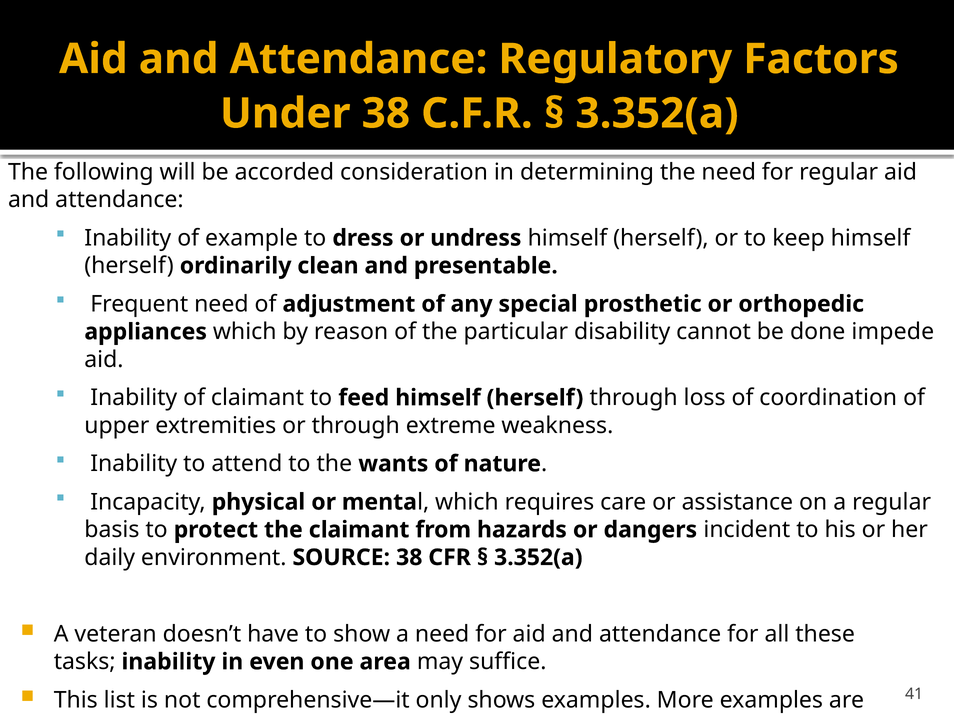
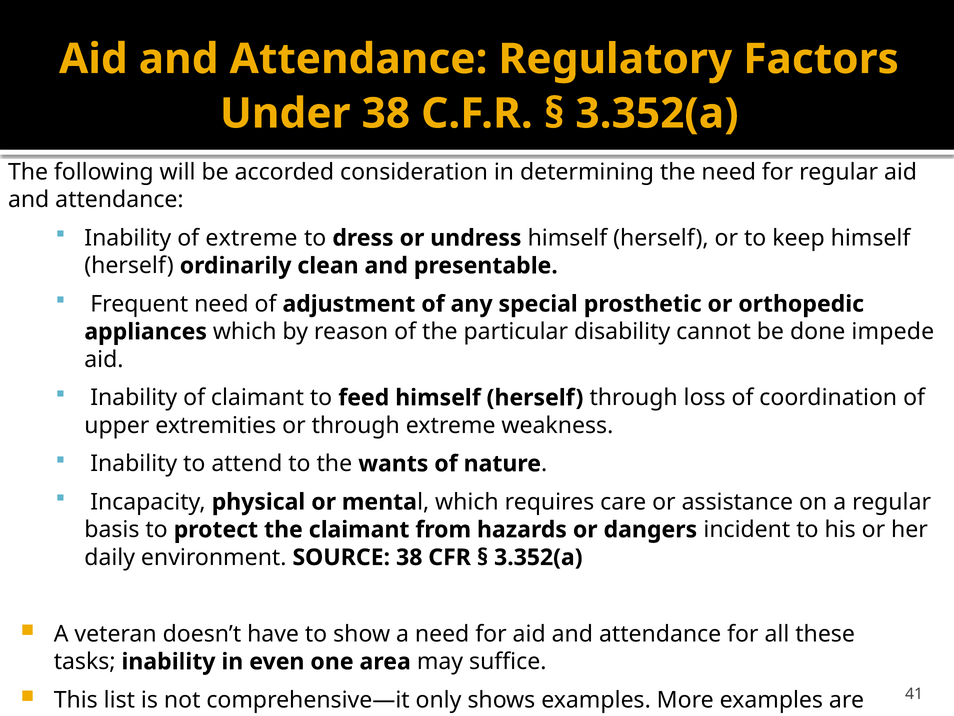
of example: example -> extreme
